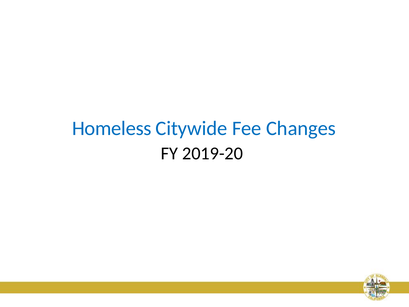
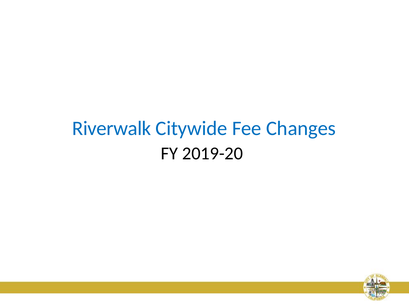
Homeless: Homeless -> Riverwalk
